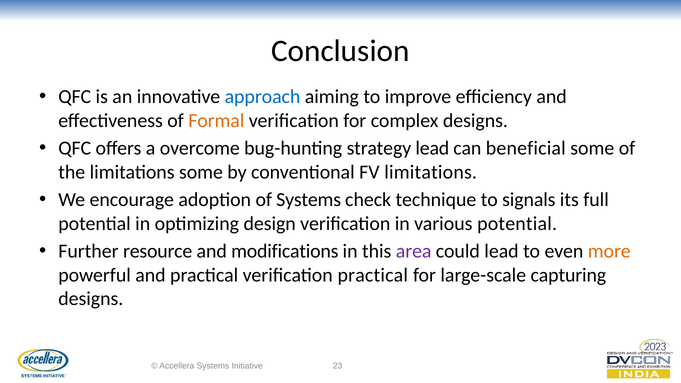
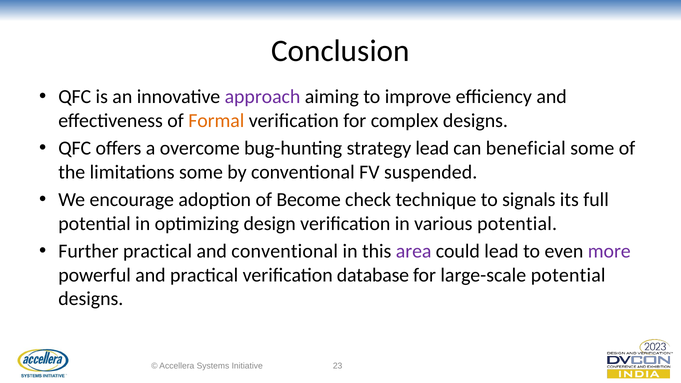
approach colour: blue -> purple
FV limitations: limitations -> suspended
of Systems: Systems -> Become
Further resource: resource -> practical
and modifications: modifications -> conventional
more colour: orange -> purple
verification practical: practical -> database
large-scale capturing: capturing -> potential
